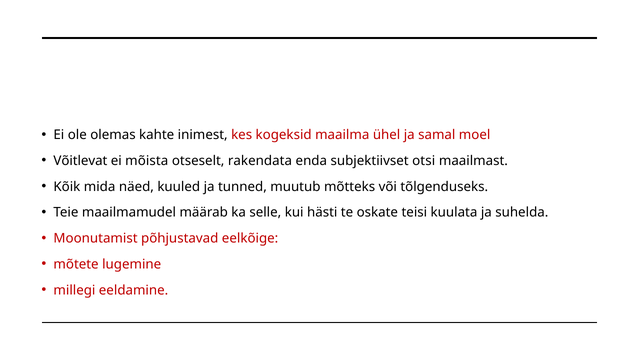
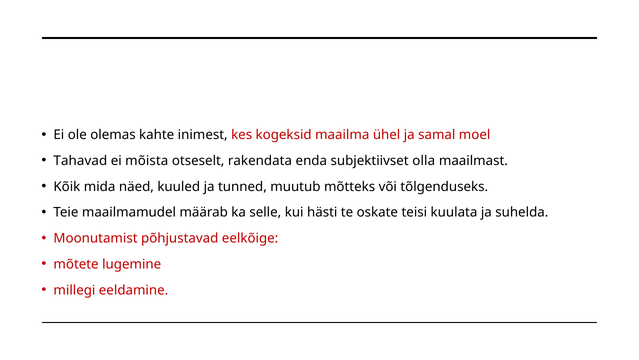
Võitlevat: Võitlevat -> Tahavad
otsi: otsi -> olla
